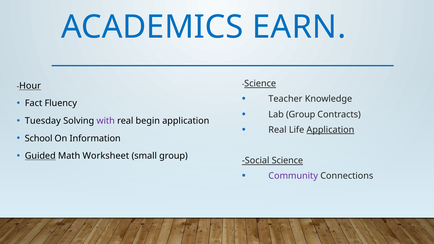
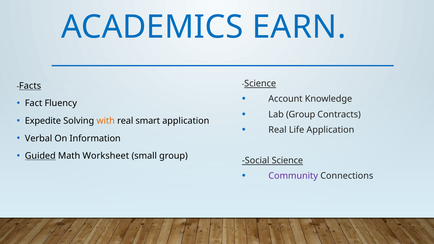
Hour: Hour -> Facts
Teacher: Teacher -> Account
Tuesday: Tuesday -> Expedite
with colour: purple -> orange
begin: begin -> smart
Application at (330, 130) underline: present -> none
School: School -> Verbal
